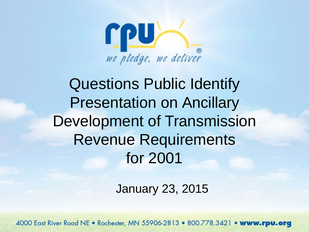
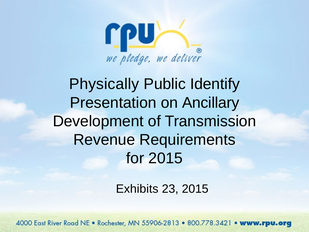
Questions: Questions -> Physically
for 2001: 2001 -> 2015
January: January -> Exhibits
